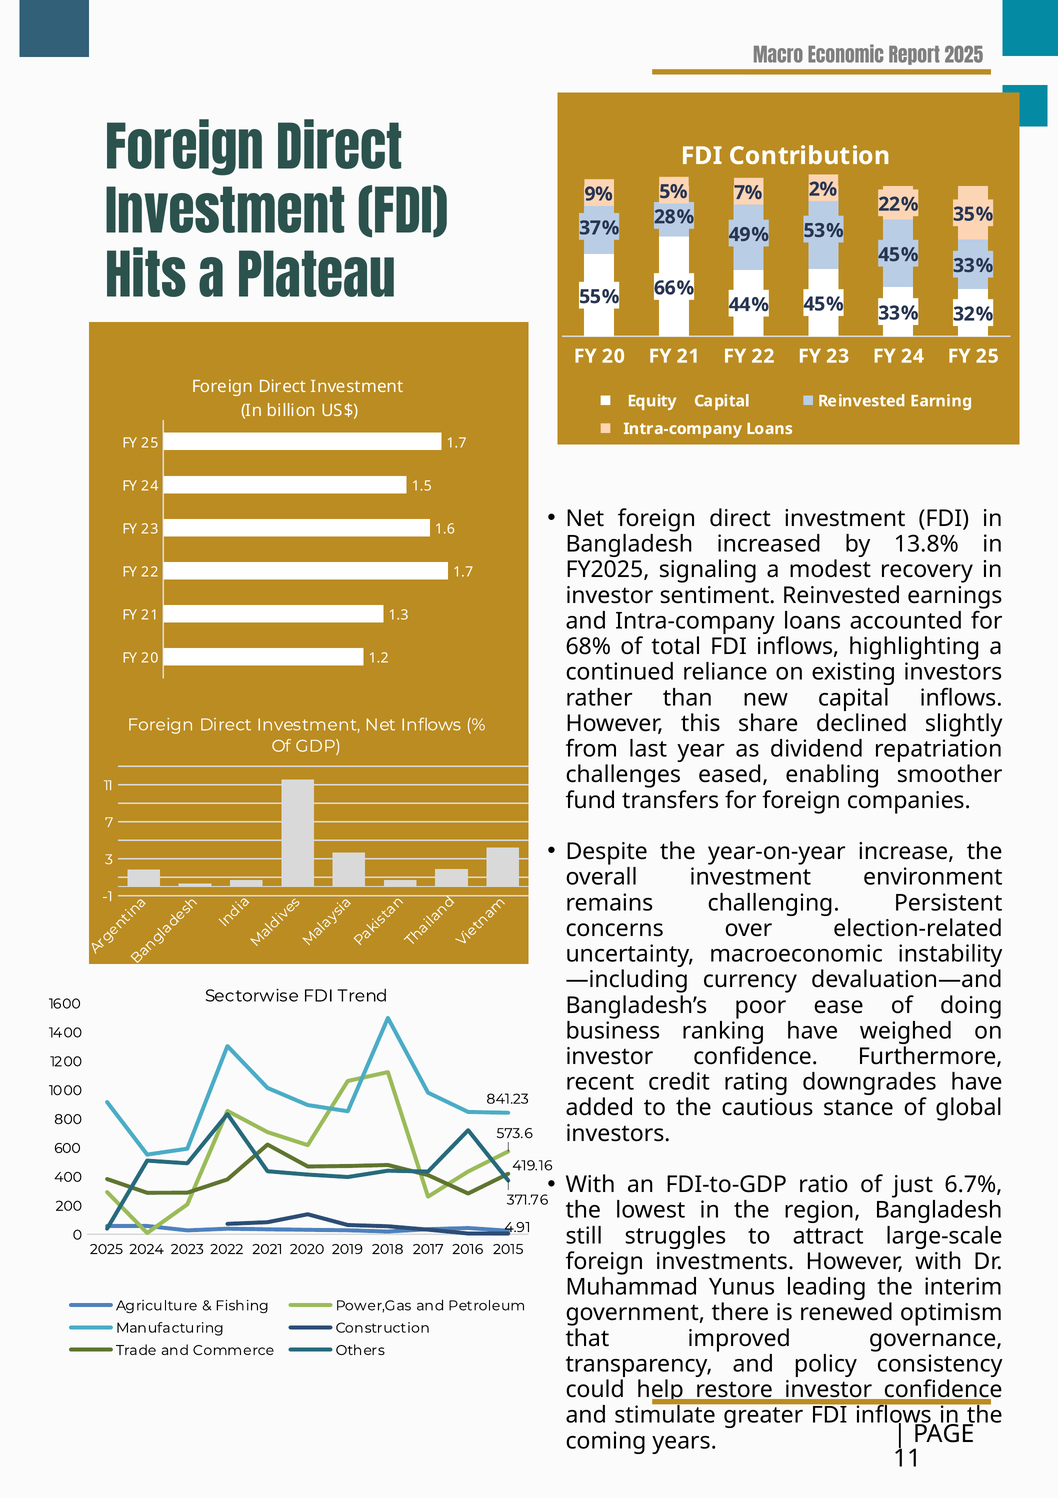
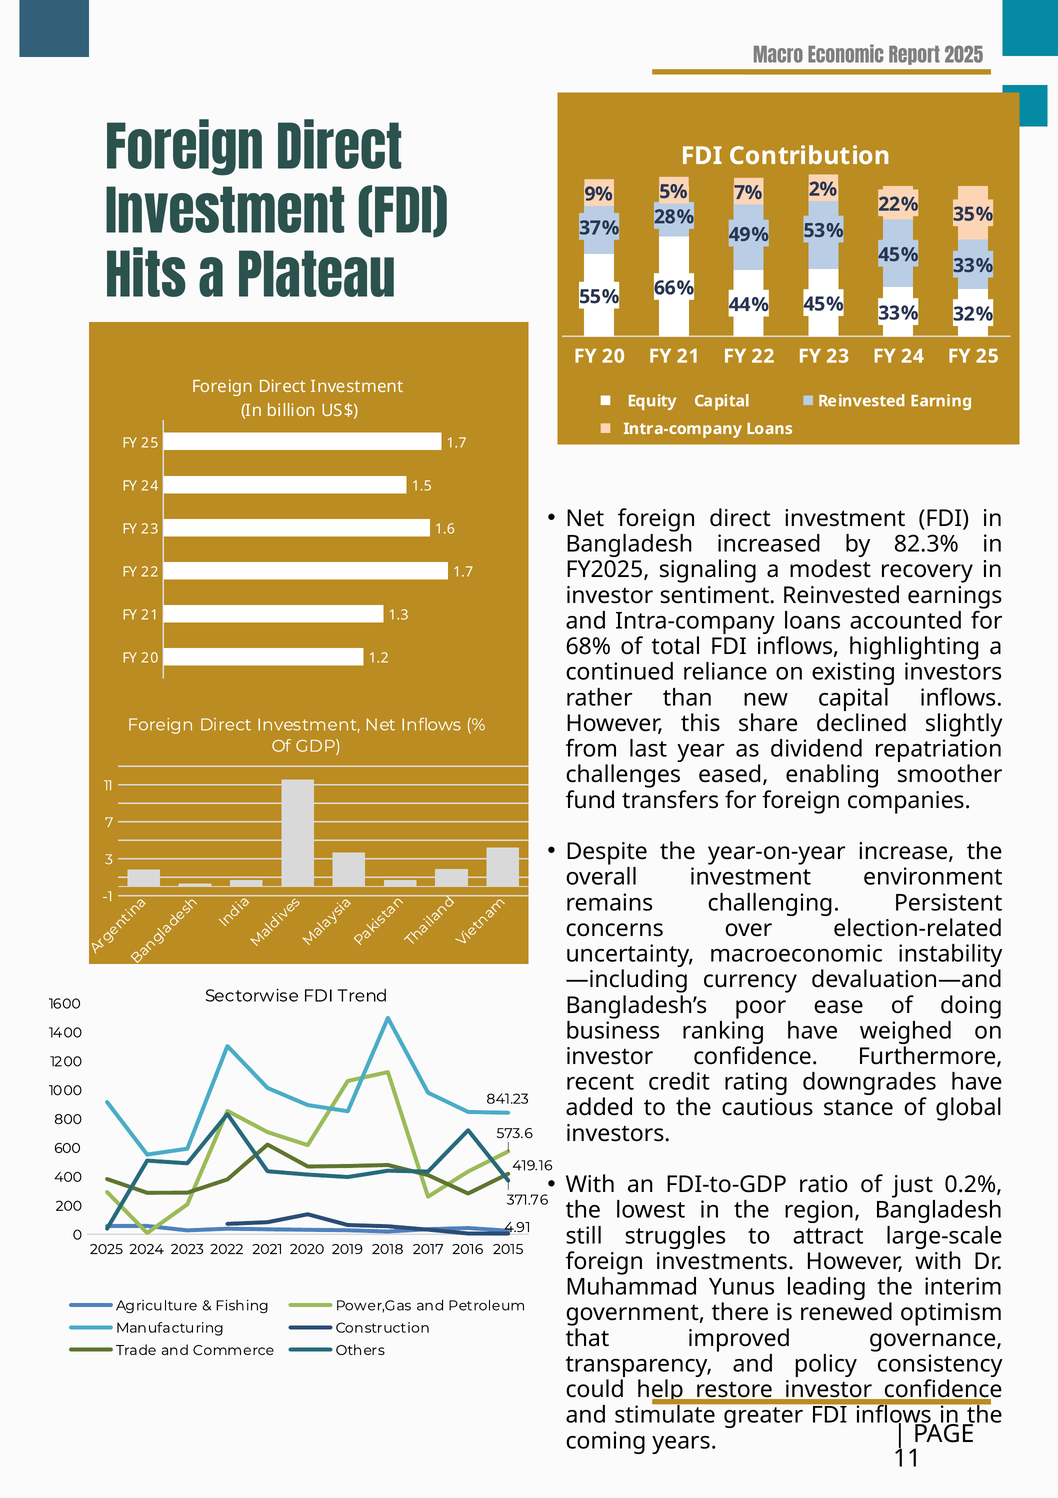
13.8%: 13.8% -> 82.3%
6.7%: 6.7% -> 0.2%
